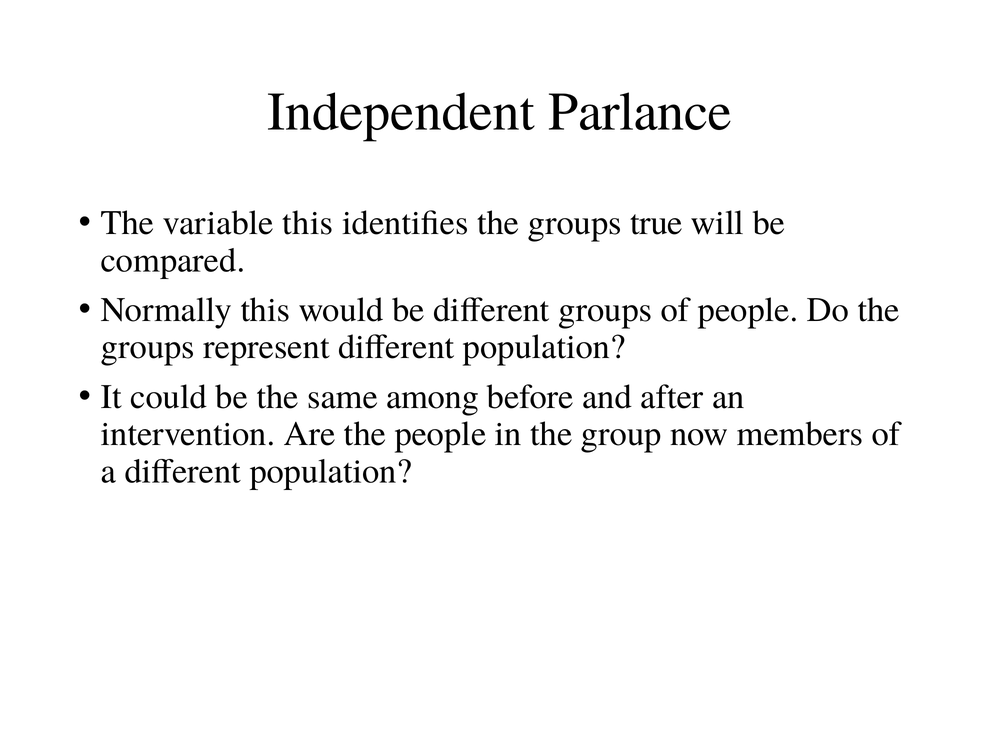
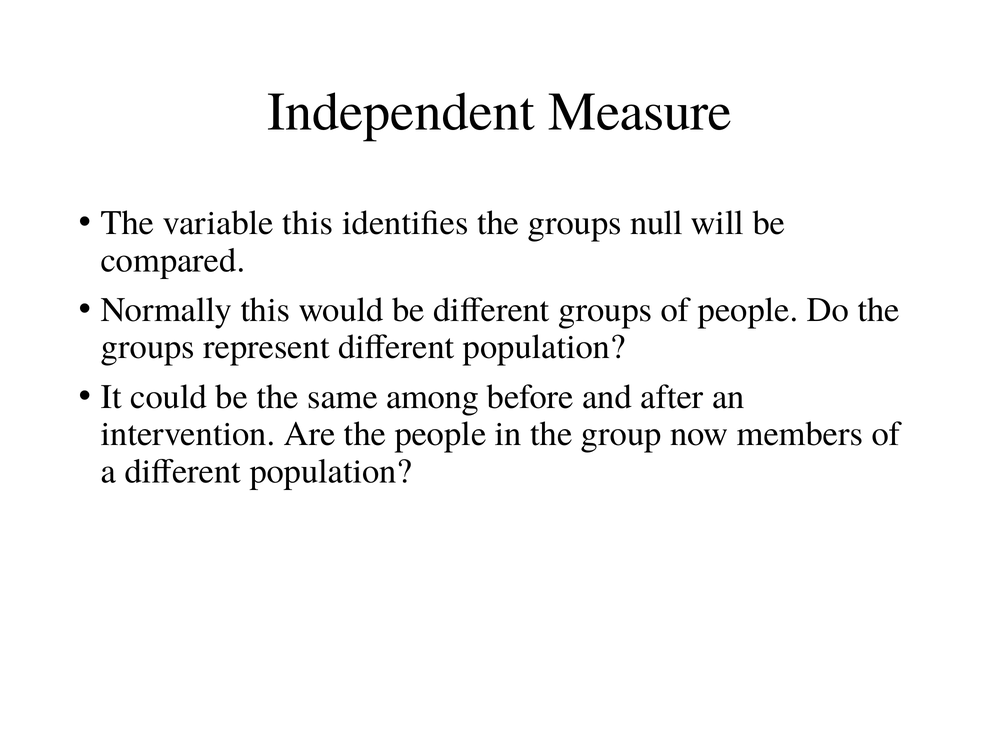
Parlance: Parlance -> Measure
true: true -> null
